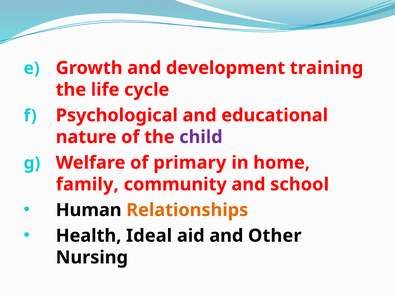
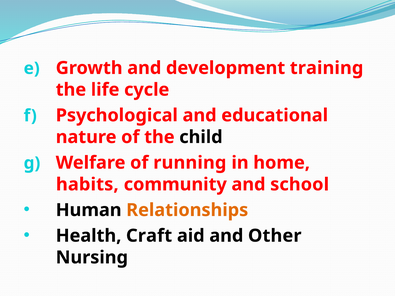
child colour: purple -> black
primary: primary -> running
family: family -> habits
Ideal: Ideal -> Craft
